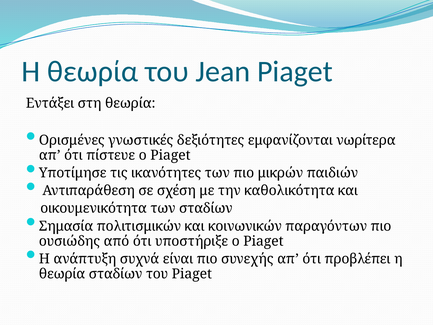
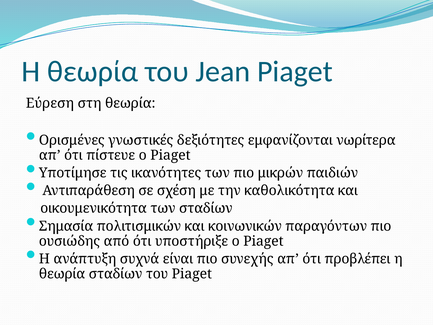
Εντάξει: Εντάξει -> Εύρεση
